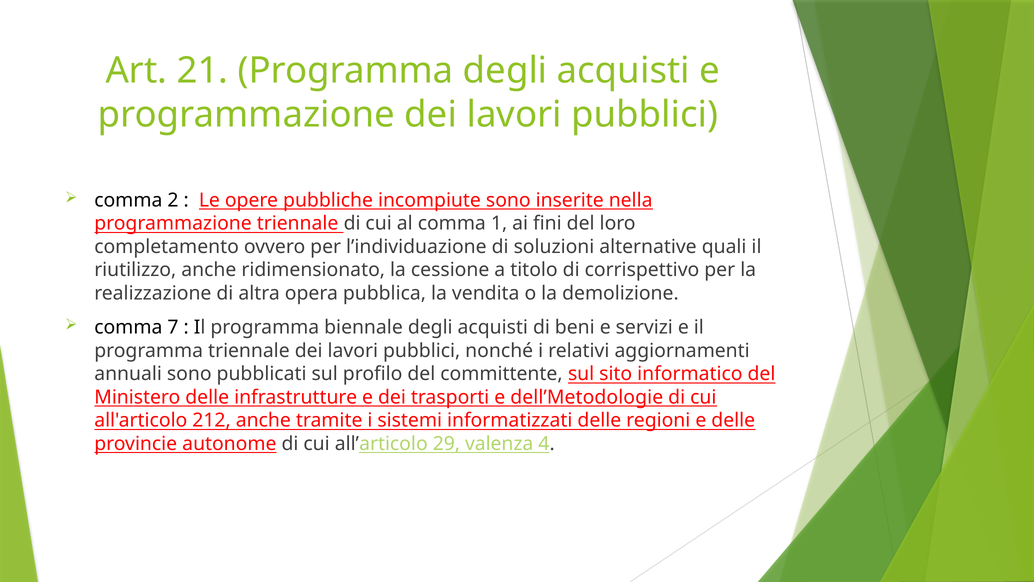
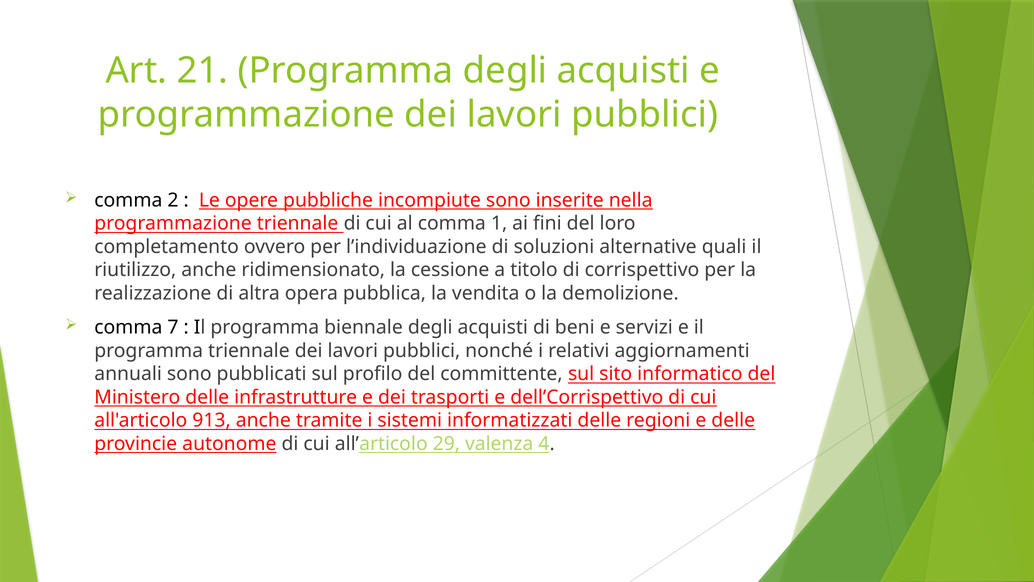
dell’Metodologie: dell’Metodologie -> dell’Corrispettivo
212: 212 -> 913
